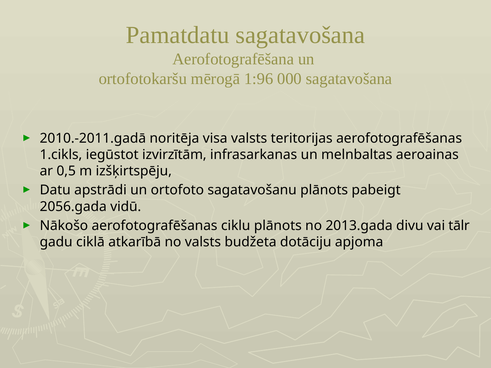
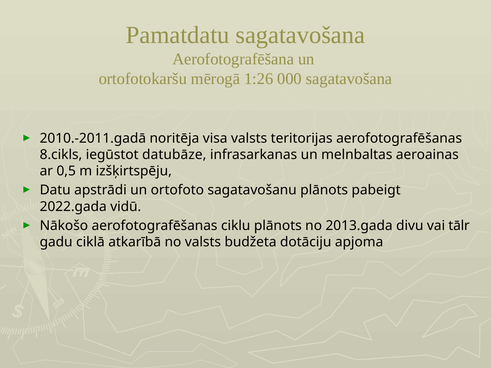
1:96: 1:96 -> 1:26
1.cikls: 1.cikls -> 8.cikls
izvirzītām: izvirzītām -> datubāze
2056.gada: 2056.gada -> 2022.gada
